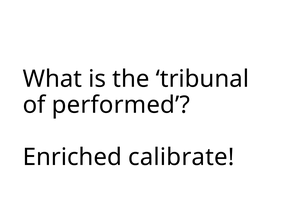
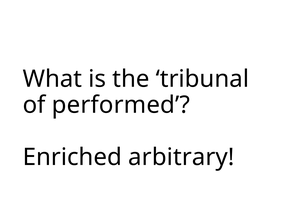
calibrate: calibrate -> arbitrary
